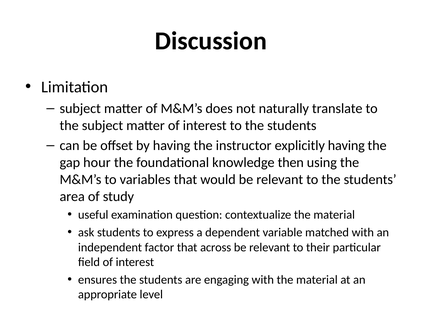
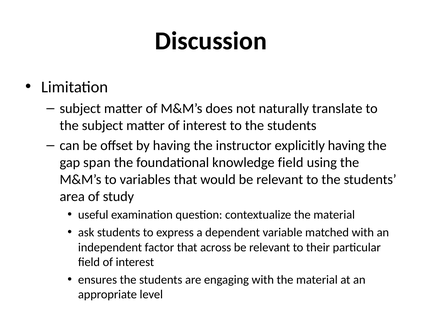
hour: hour -> span
knowledge then: then -> field
